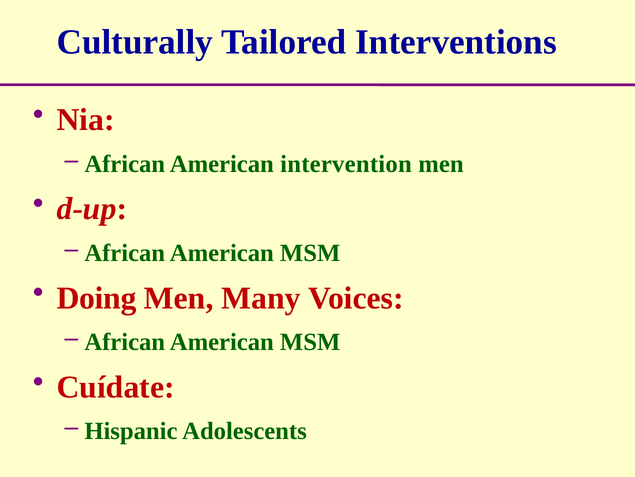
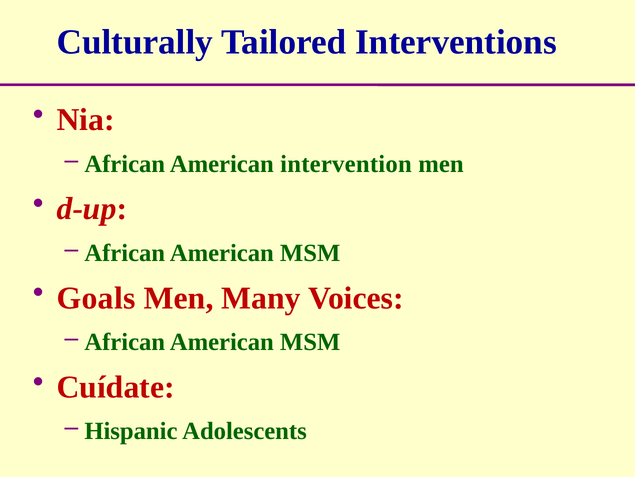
Doing: Doing -> Goals
